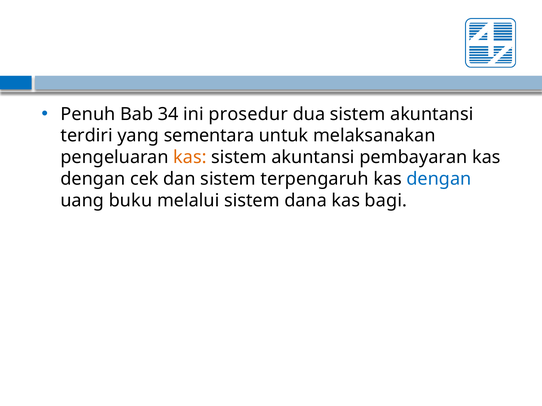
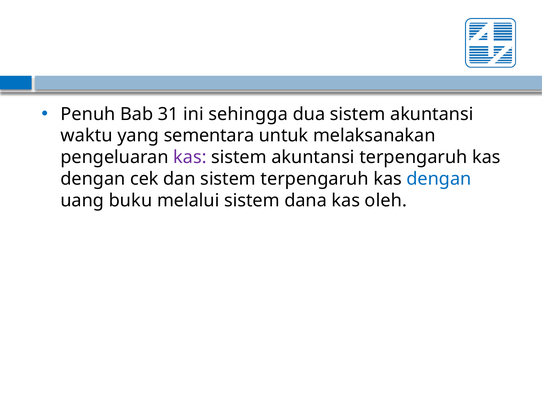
34: 34 -> 31
prosedur: prosedur -> sehingga
terdiri: terdiri -> waktu
kas at (190, 158) colour: orange -> purple
akuntansi pembayaran: pembayaran -> terpengaruh
bagi: bagi -> oleh
